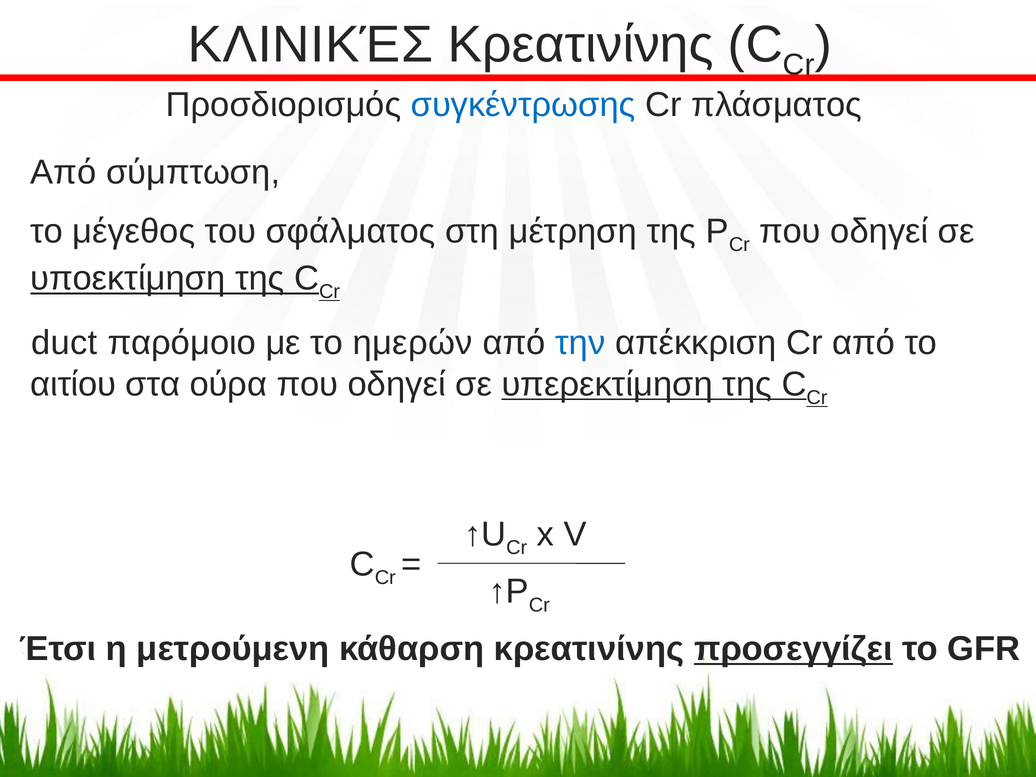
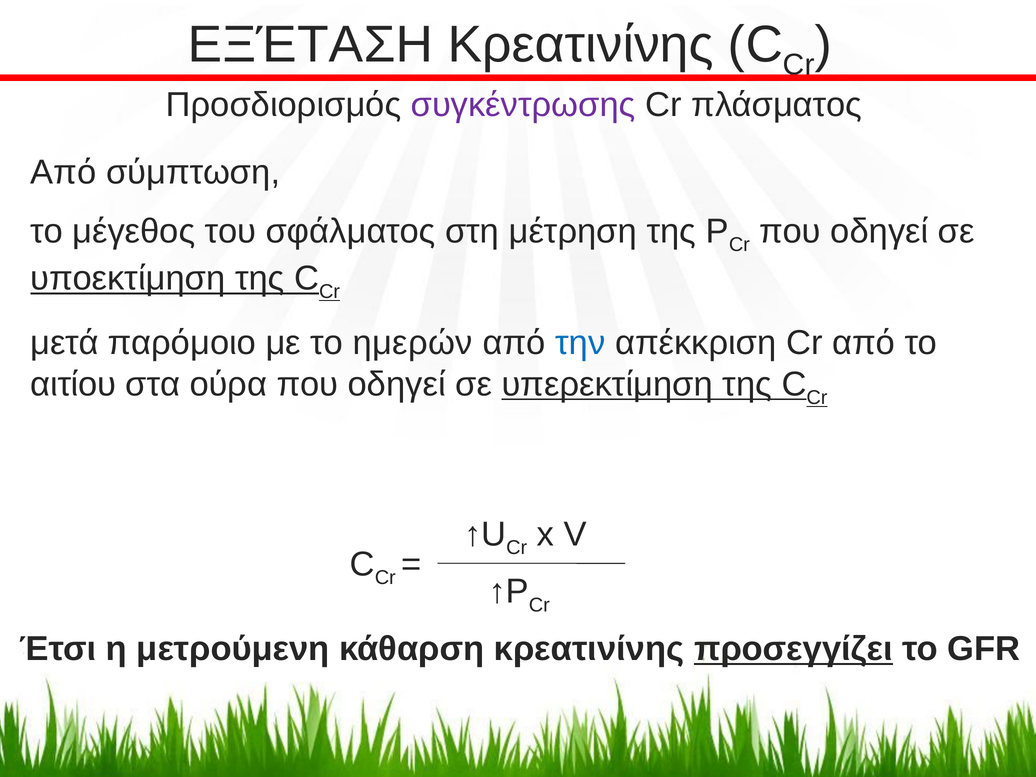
ΚΛΙΝΙΚΈΣ: ΚΛΙΝΙΚΈΣ -> ΕΞΈΤΑΣΗ
συγκέντρωσης colour: blue -> purple
duct: duct -> μετά
